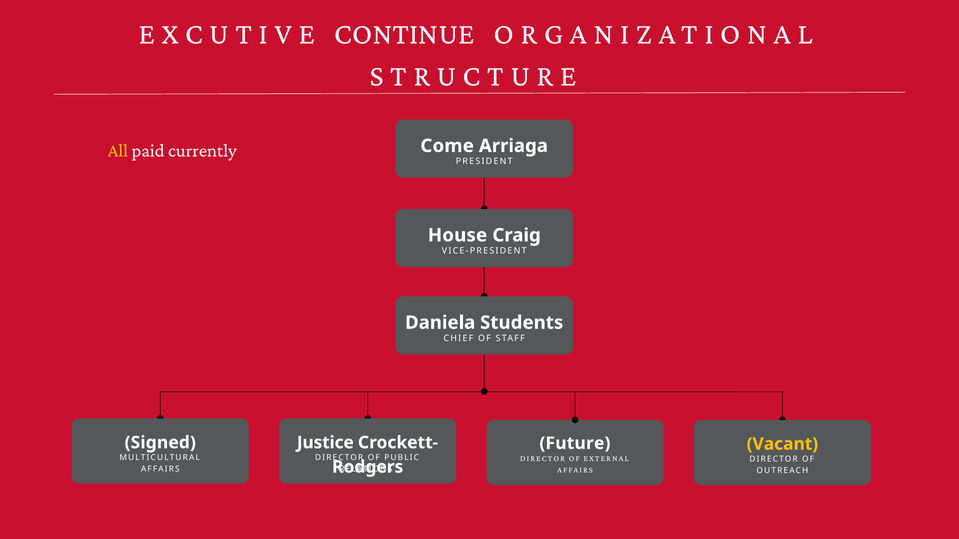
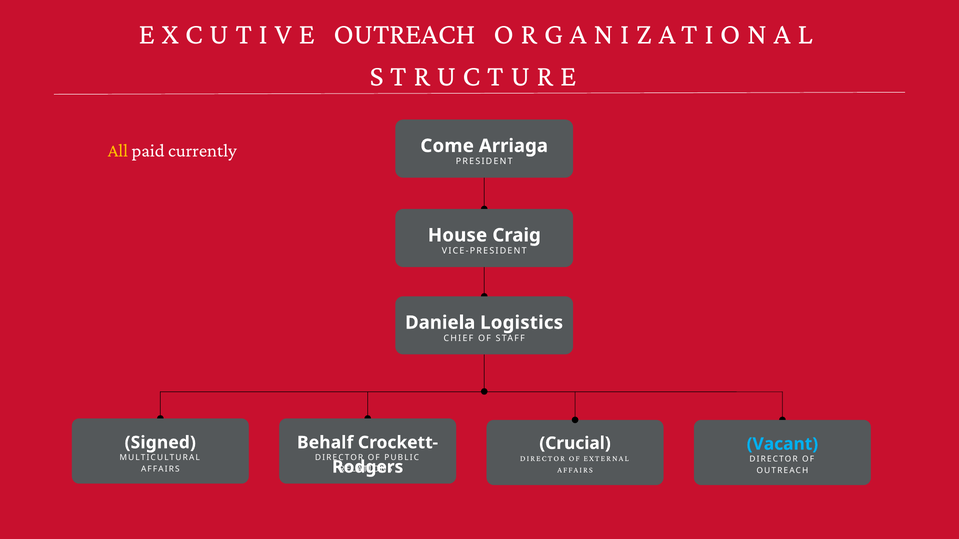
EXCUTIVE CONTINUE: CONTINUE -> OUTREACH
Students: Students -> Logistics
Justice: Justice -> Behalf
Future: Future -> Crucial
Vacant colour: yellow -> light blue
